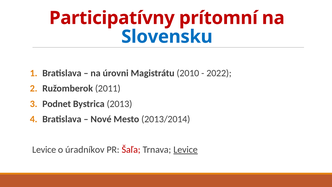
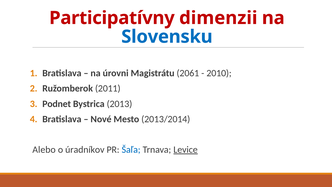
prítomní: prítomní -> dimenzii
2010: 2010 -> 2061
2022: 2022 -> 2010
Levice at (44, 150): Levice -> Alebo
Šaľa colour: red -> blue
